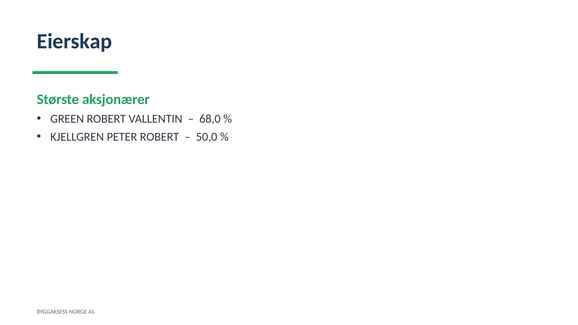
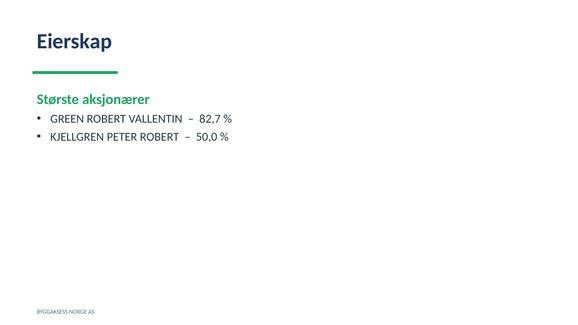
68,0: 68,0 -> 82,7
